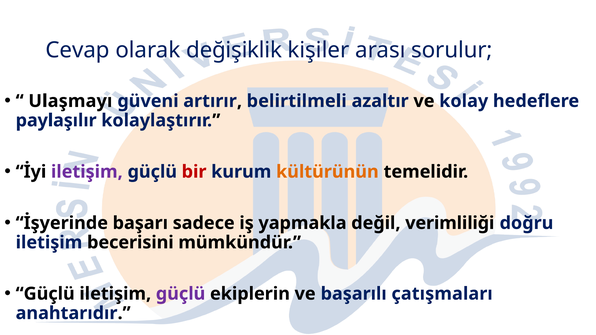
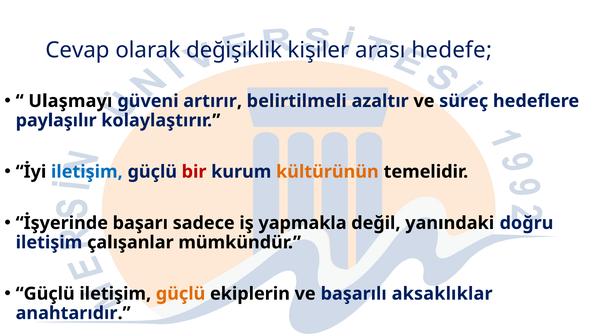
sorulur: sorulur -> hedefe
kolay: kolay -> süreç
iletişim at (87, 172) colour: purple -> blue
verimliliği: verimliliği -> yanındaki
becerisini: becerisini -> çalışanlar
güçlü at (181, 294) colour: purple -> orange
çatışmaları: çatışmaları -> aksaklıklar
